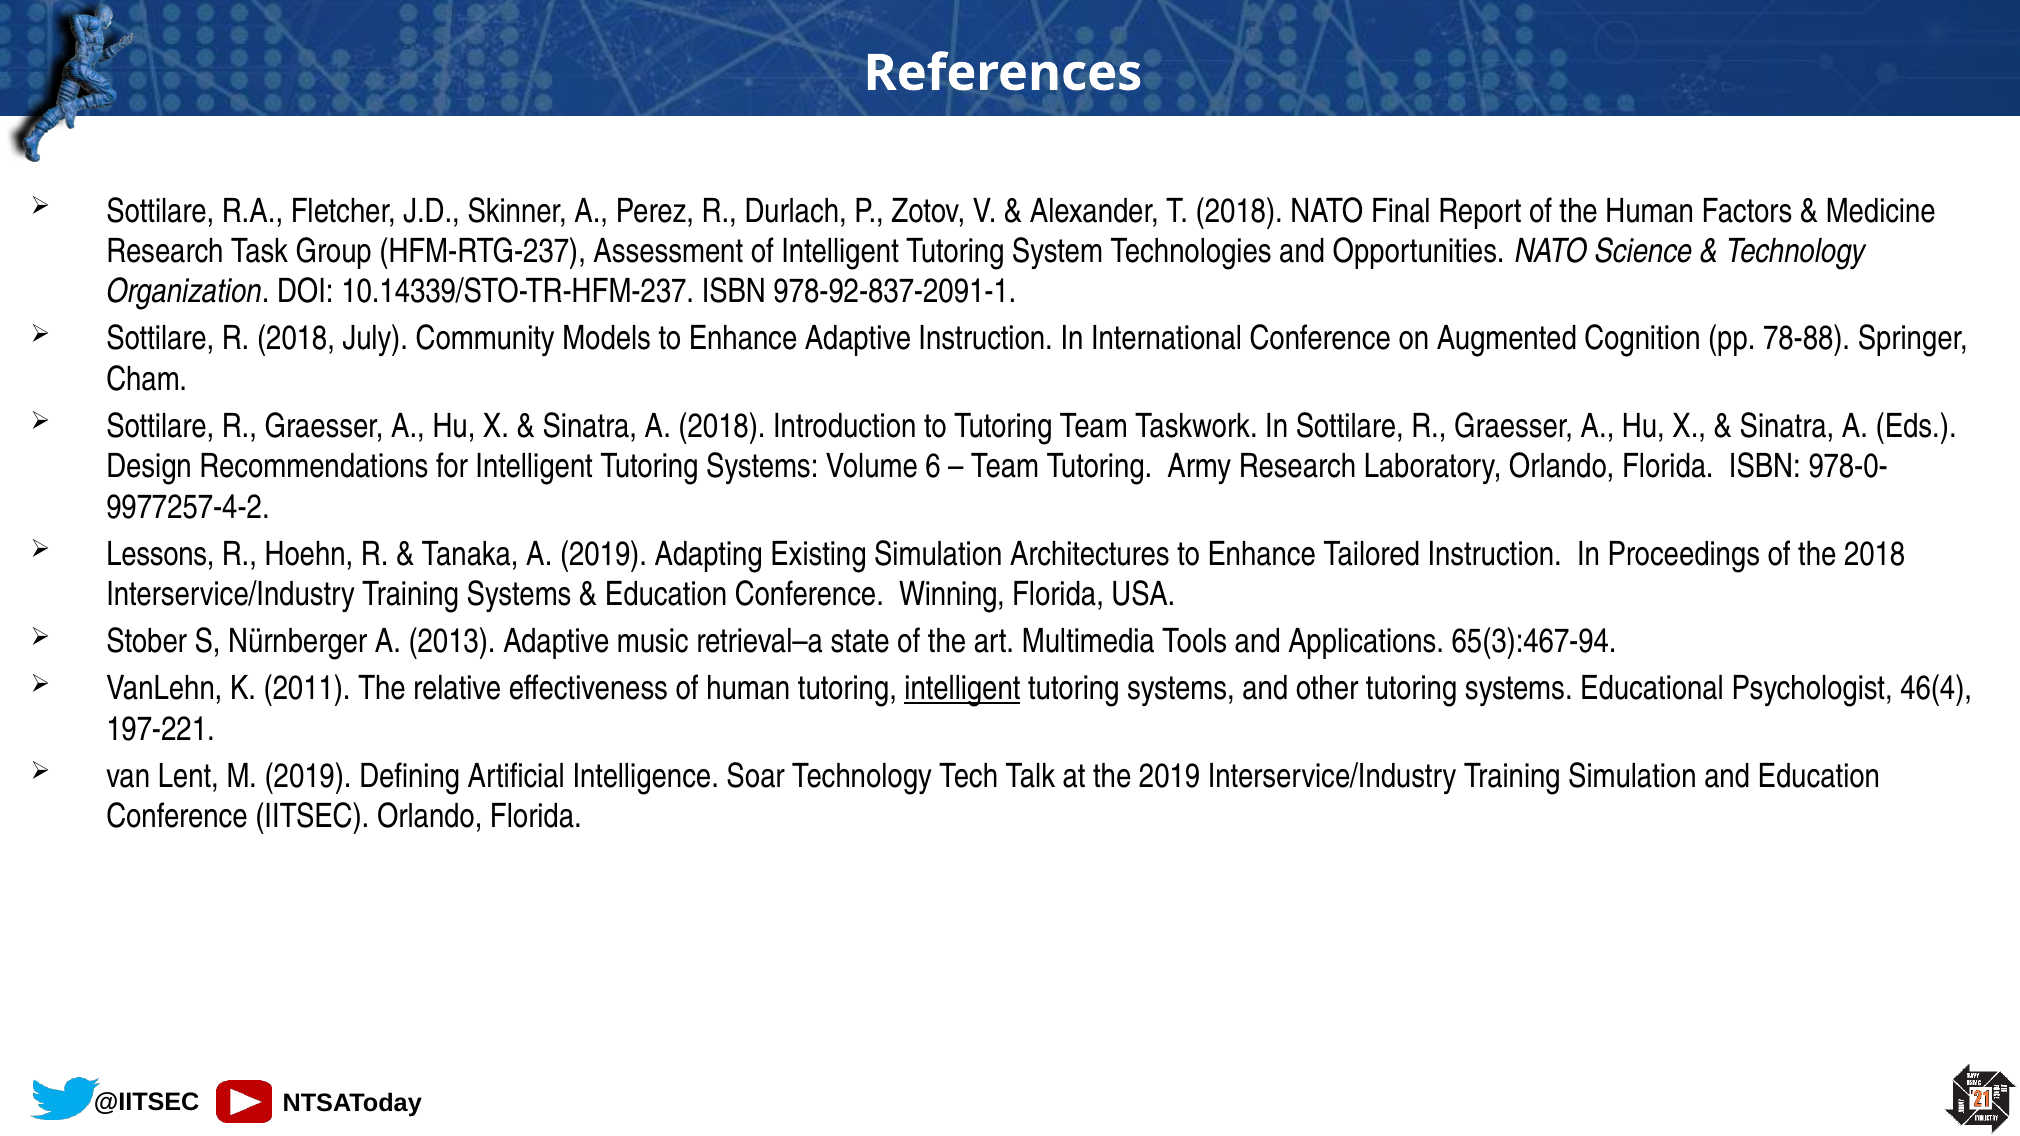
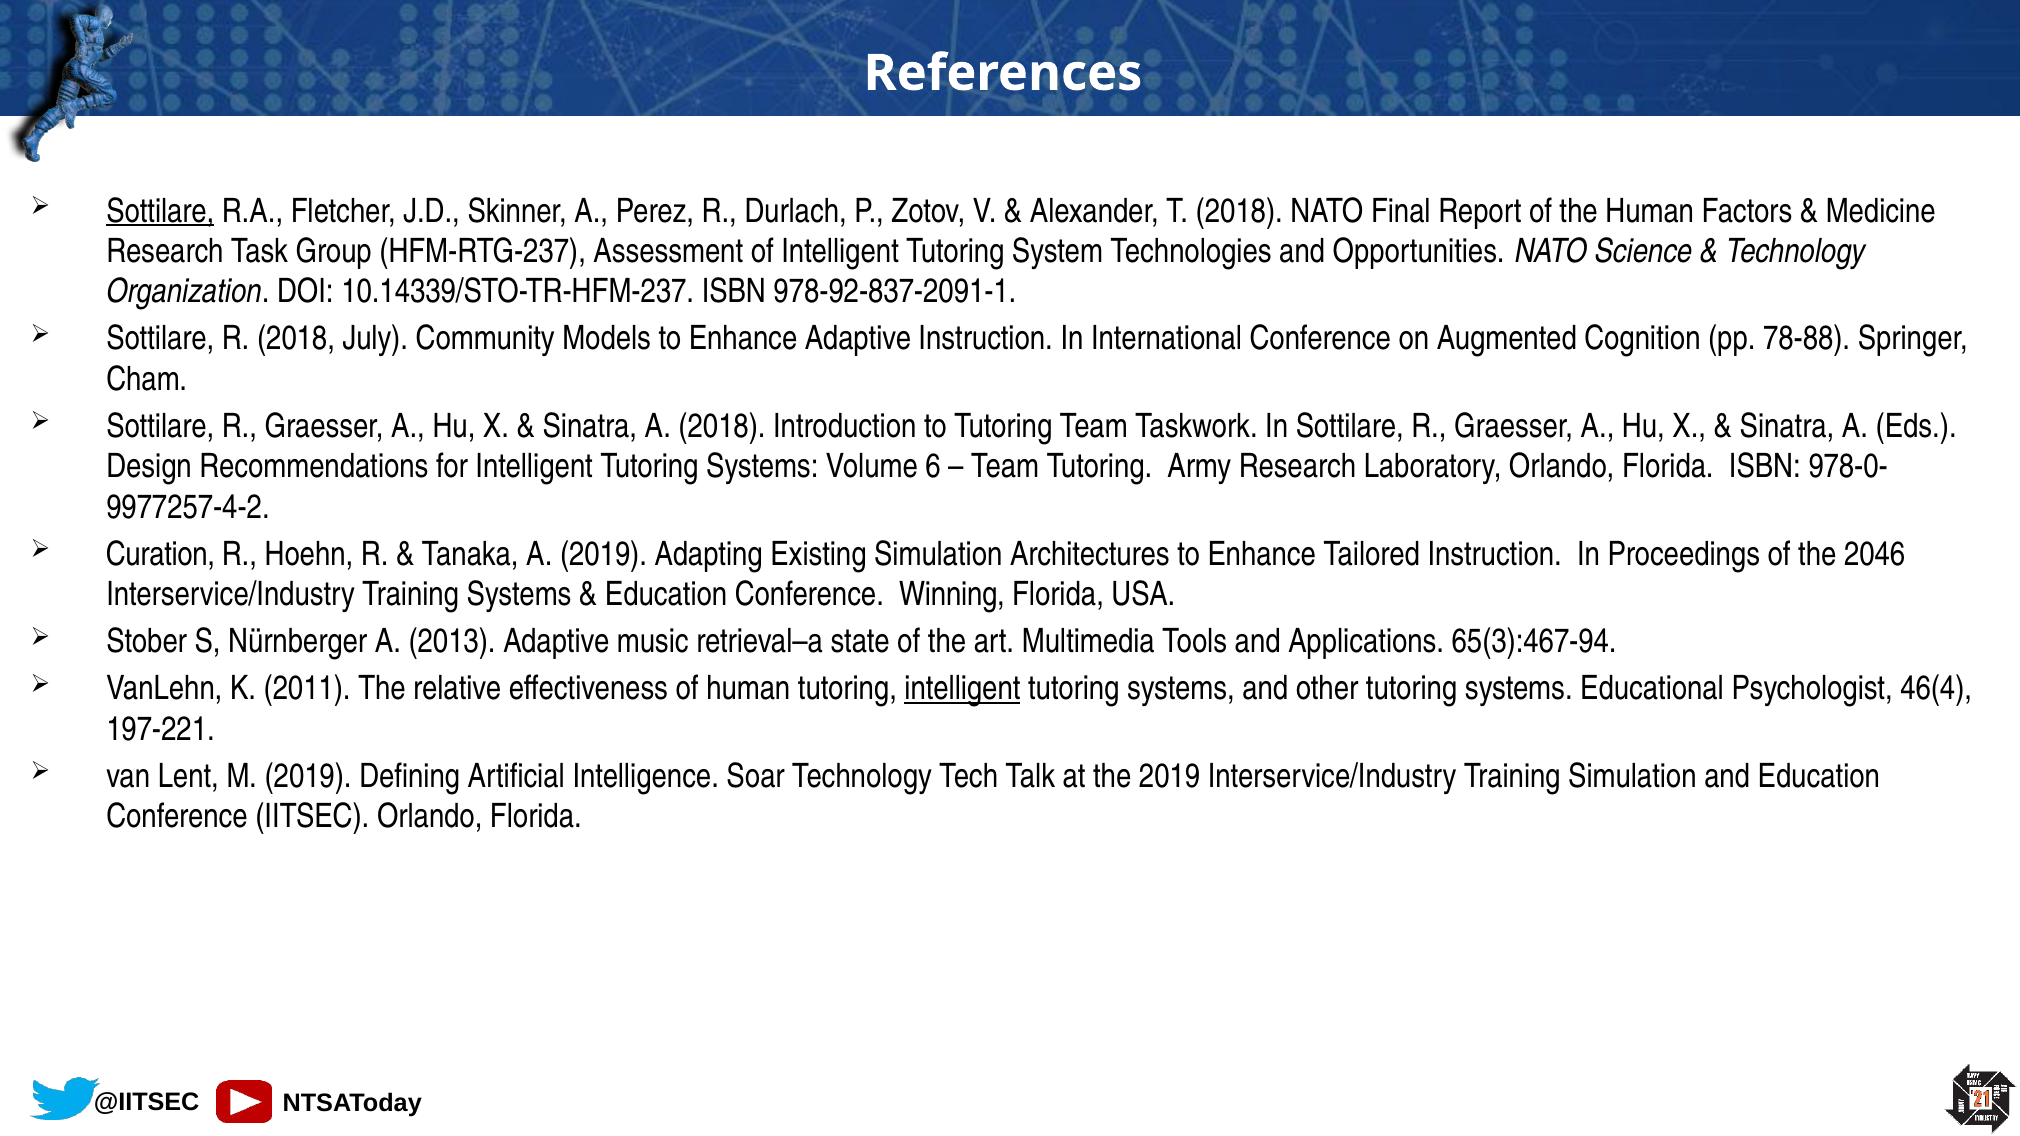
Sottilare at (160, 211) underline: none -> present
Lessons: Lessons -> Curation
the 2018: 2018 -> 2046
